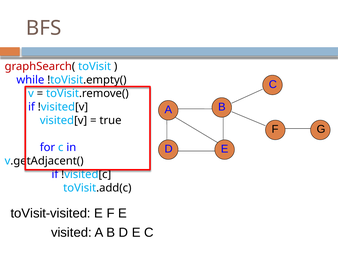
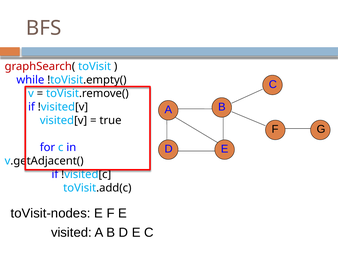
toVisit-visited: toVisit-visited -> toVisit-nodes
